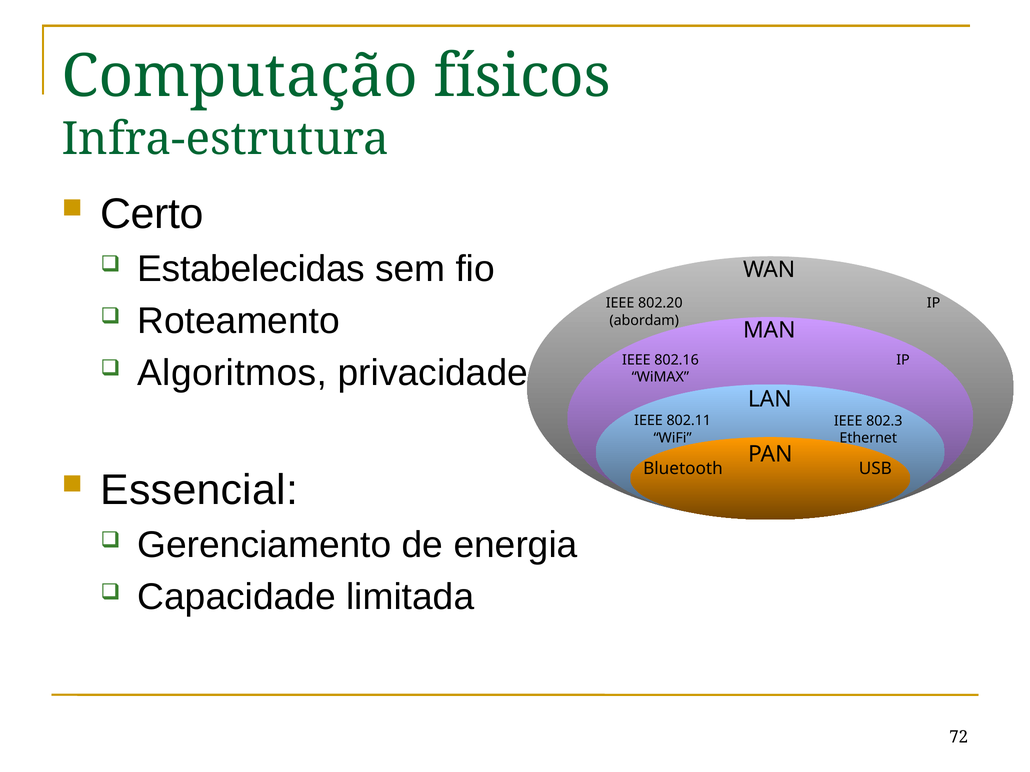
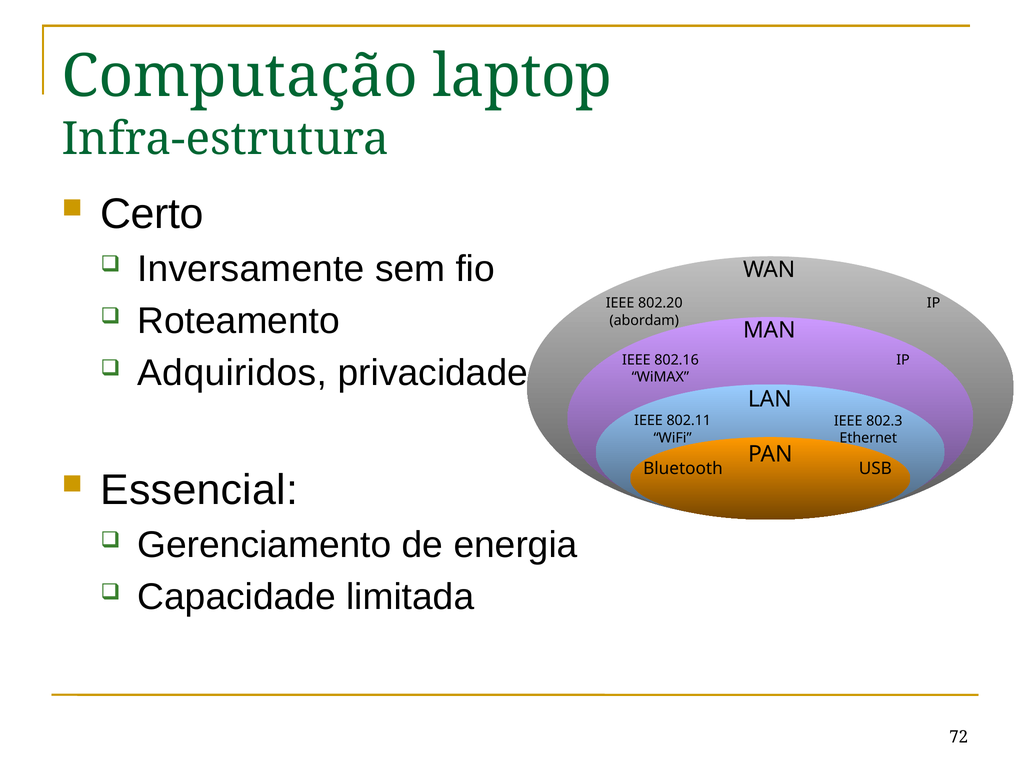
físicos: físicos -> laptop
Estabelecidas: Estabelecidas -> Inversamente
Algoritmos: Algoritmos -> Adquiridos
